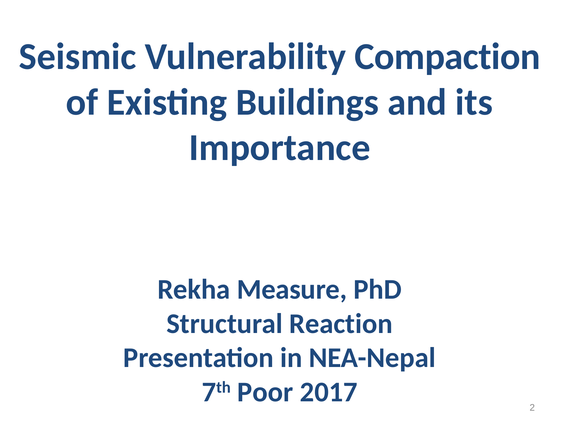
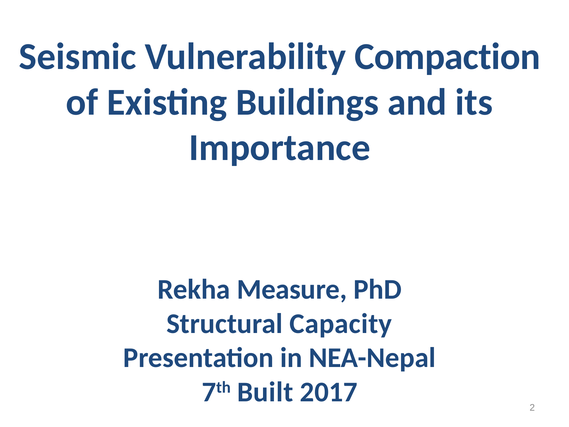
Reaction: Reaction -> Capacity
Poor: Poor -> Built
